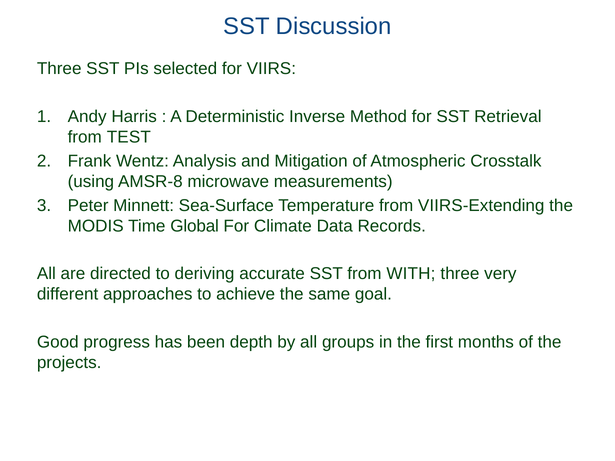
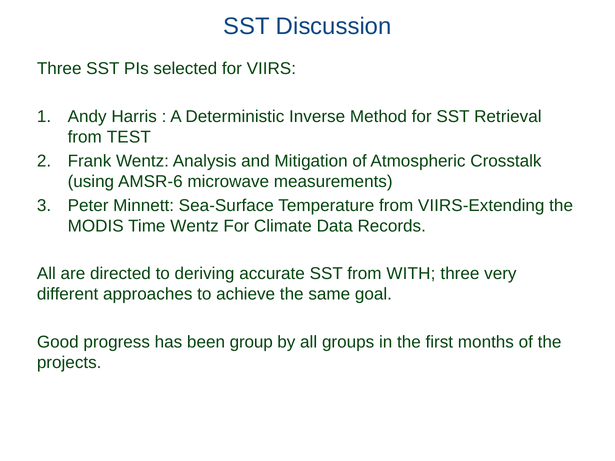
AMSR-8: AMSR-8 -> AMSR-6
Time Global: Global -> Wentz
depth: depth -> group
